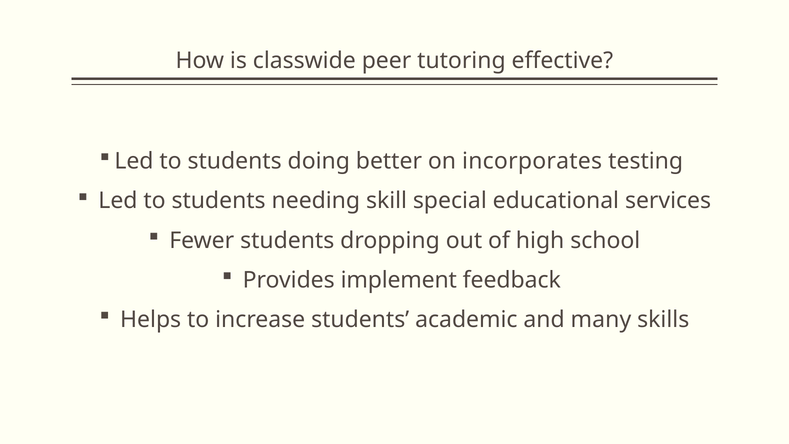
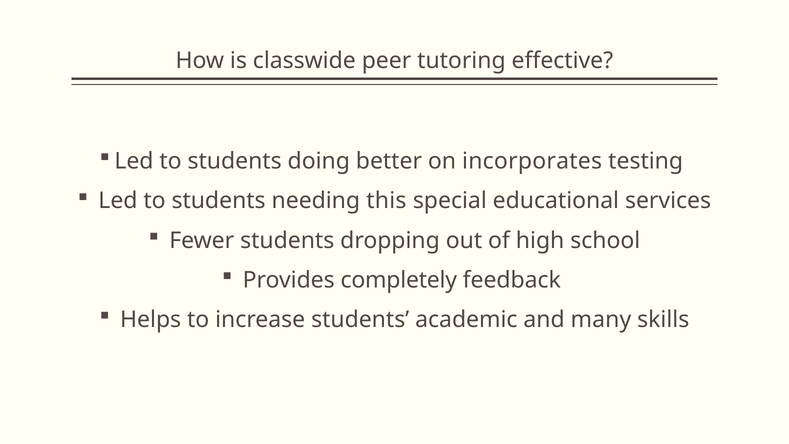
skill: skill -> this
implement: implement -> completely
